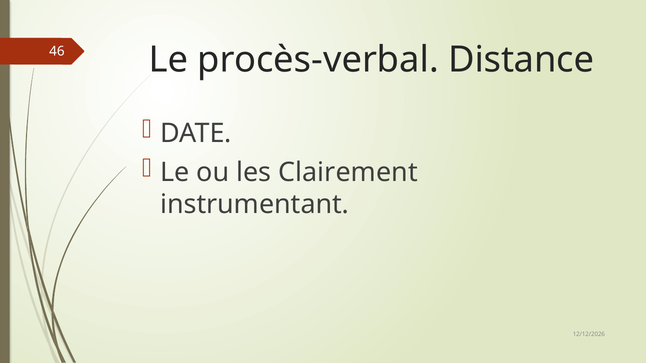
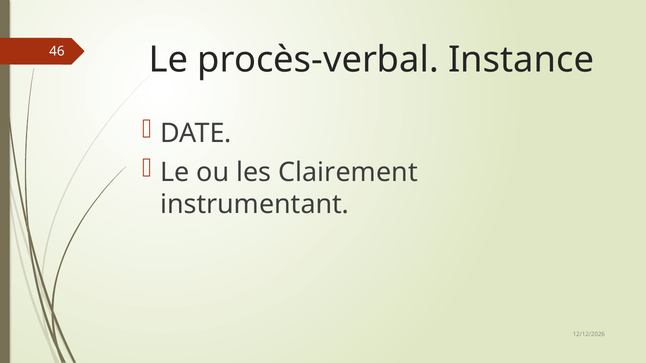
Distance: Distance -> Instance
